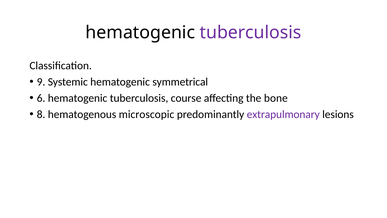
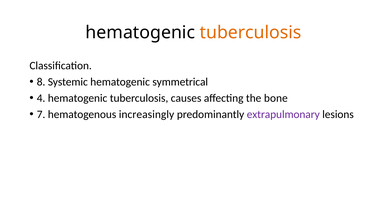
tuberculosis at (251, 33) colour: purple -> orange
9: 9 -> 8
6: 6 -> 4
course: course -> causes
8: 8 -> 7
microscopic: microscopic -> increasingly
